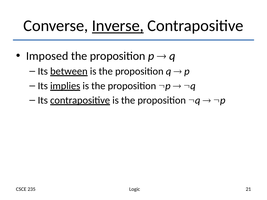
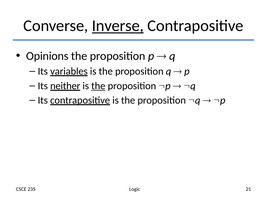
Imposed: Imposed -> Opinions
between: between -> variables
implies: implies -> neither
the at (98, 86) underline: none -> present
